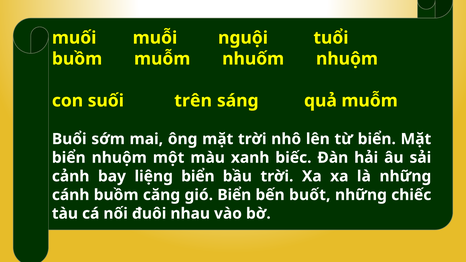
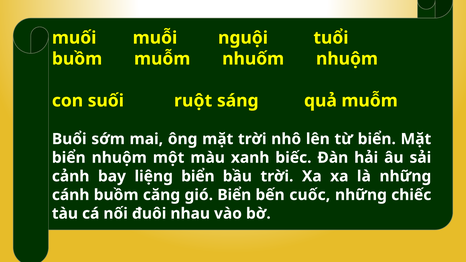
trên: trên -> ruột
buốt: buốt -> cuốc
